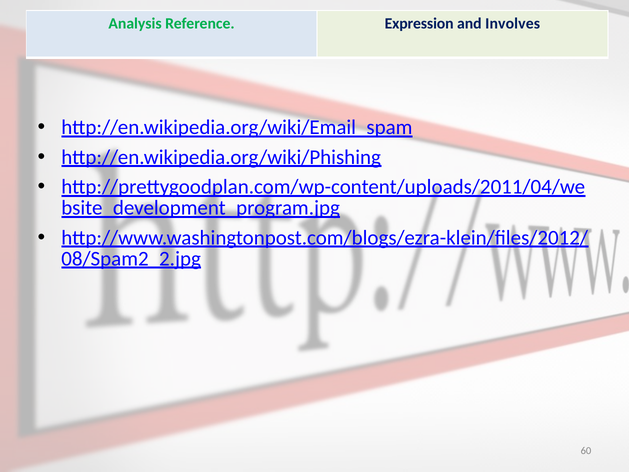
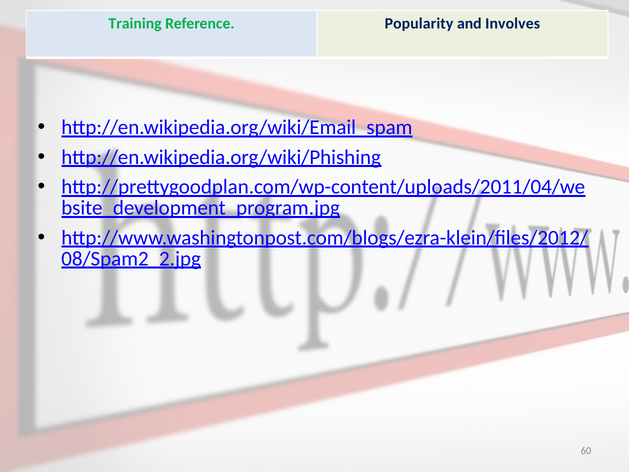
Analysis: Analysis -> Training
Expression: Expression -> Popularity
